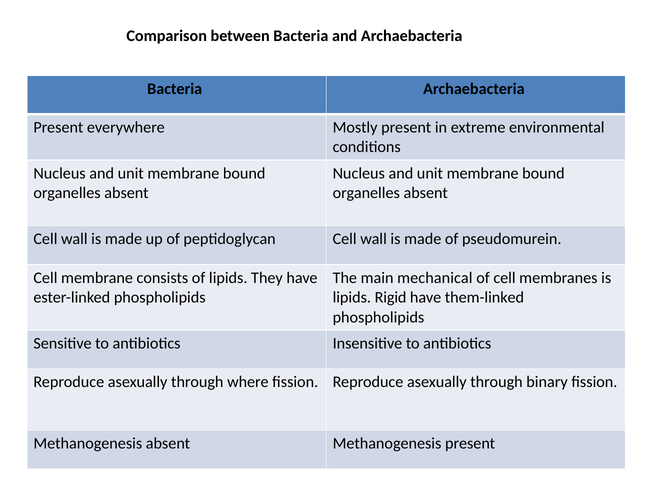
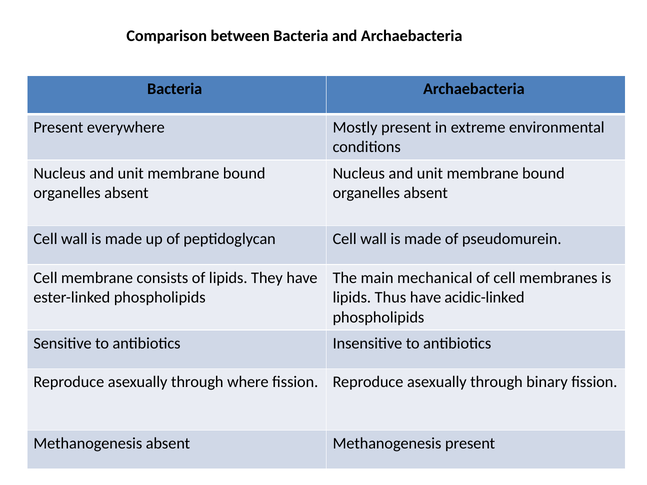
Rigid: Rigid -> Thus
them-linked: them-linked -> acidic-linked
